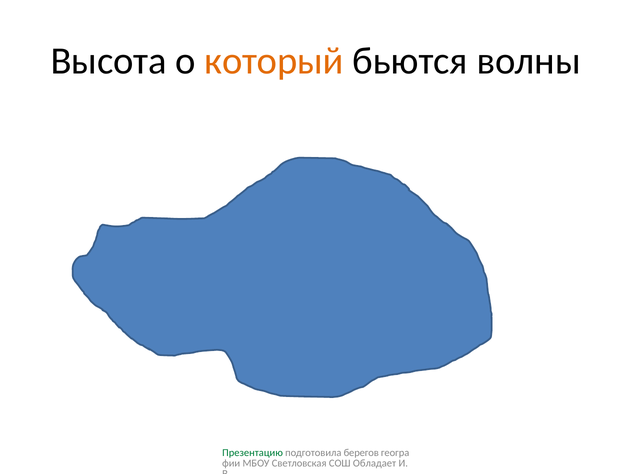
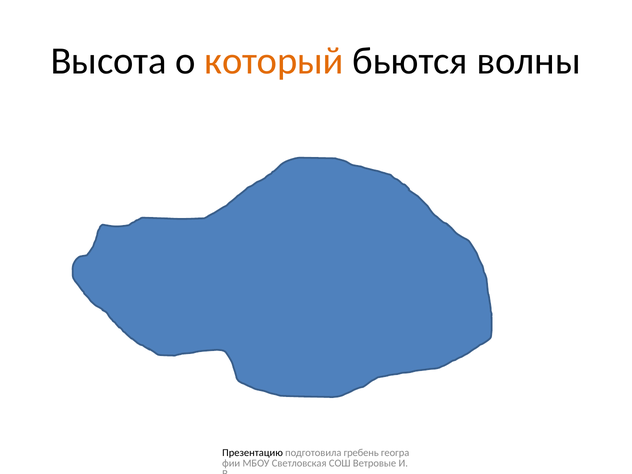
Презентацию colour: green -> black
берегов: берегов -> гребень
Обладает: Обладает -> Ветровые
